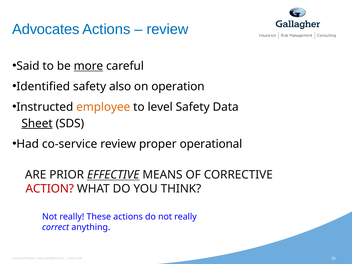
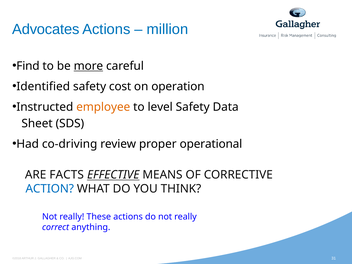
review at (168, 29): review -> million
Said: Said -> Find
also: also -> cost
Sheet underline: present -> none
co-service: co-service -> co-driving
PRIOR: PRIOR -> FACTS
ACTION colour: red -> blue
